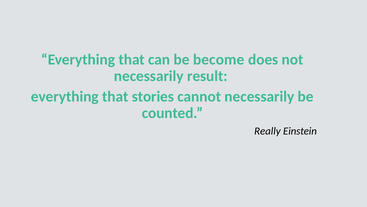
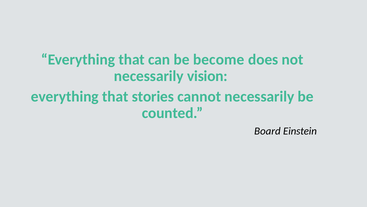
result: result -> vision
Really: Really -> Board
